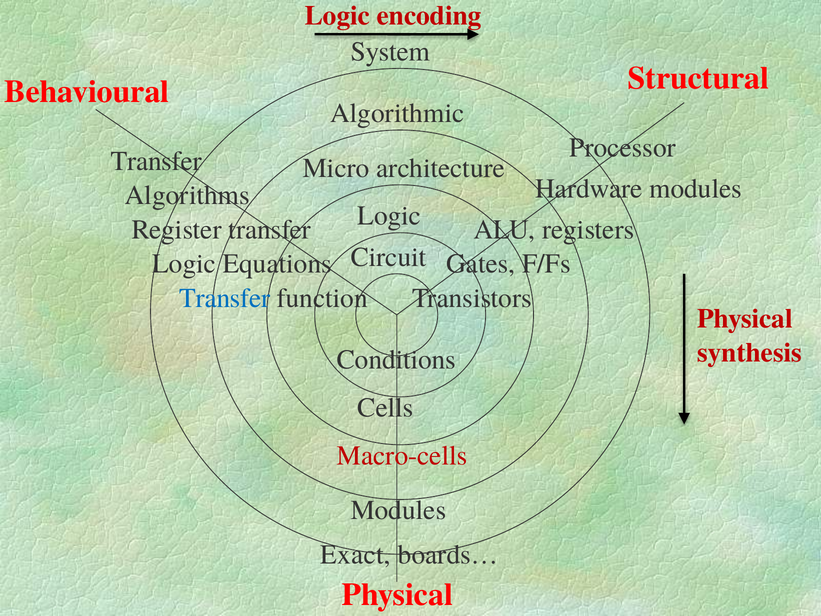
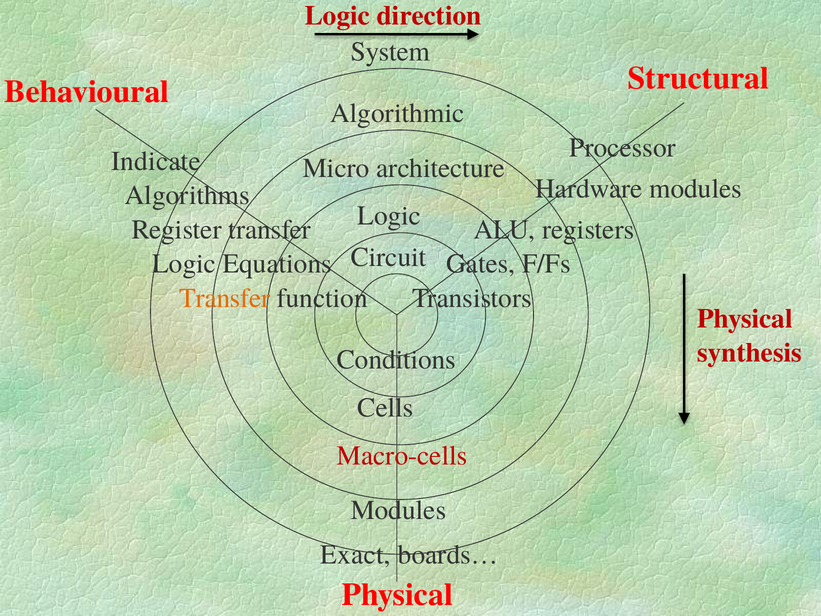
encoding: encoding -> direction
Transfer at (156, 161): Transfer -> Indicate
Transfer at (225, 298) colour: blue -> orange
